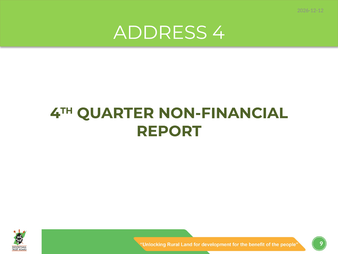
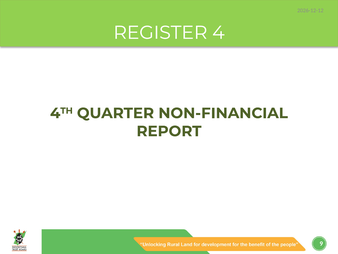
ADDRESS: ADDRESS -> REGISTER
